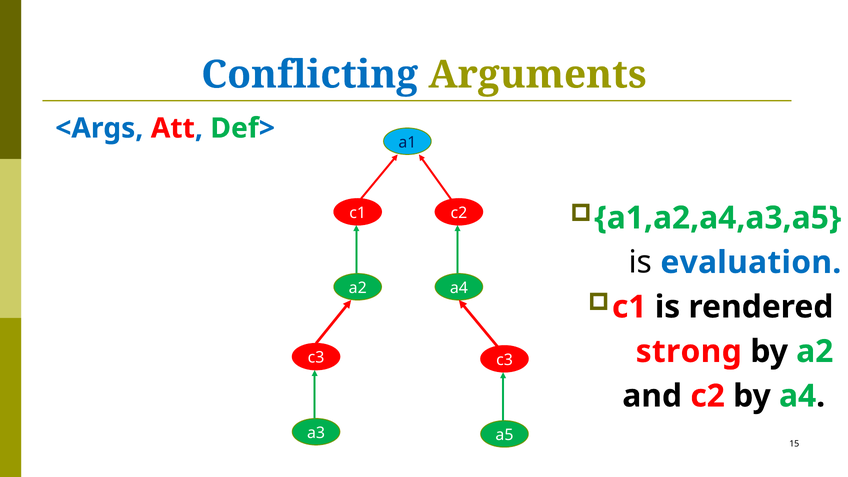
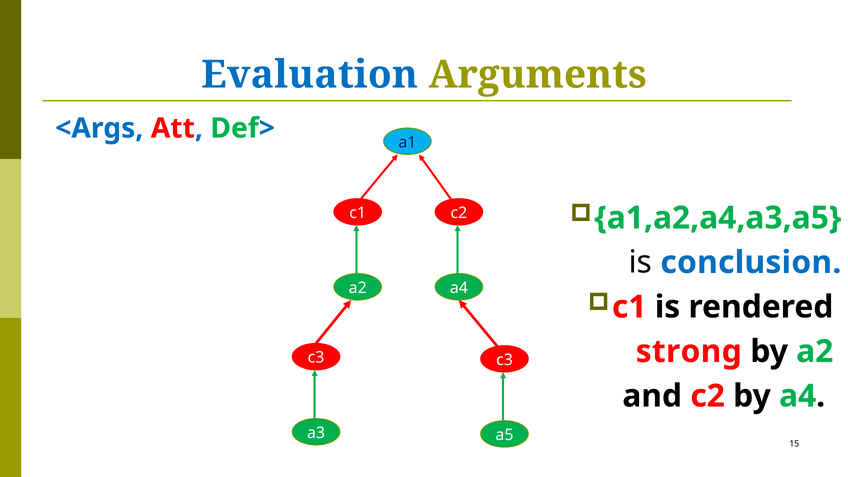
Conflicting: Conflicting -> Evaluation
evaluation: evaluation -> conclusion
